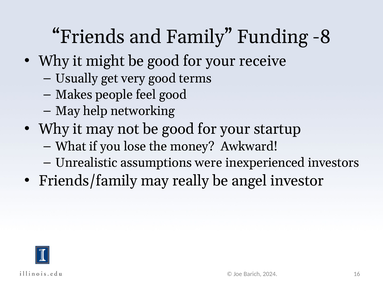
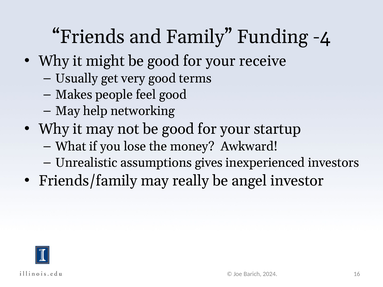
-8: -8 -> -4
were: were -> gives
